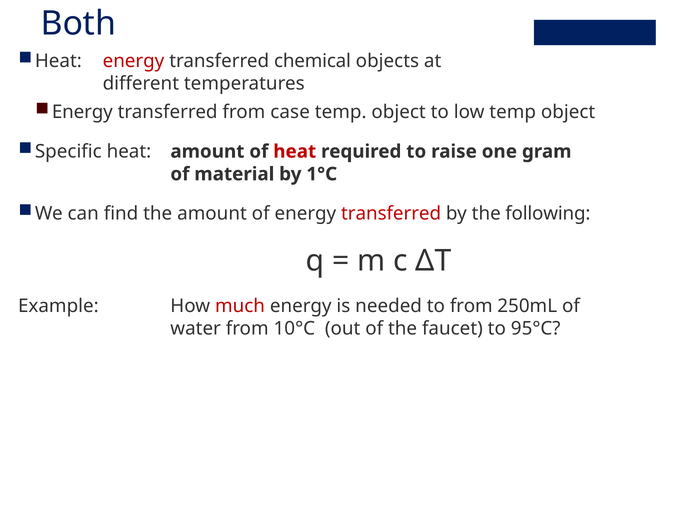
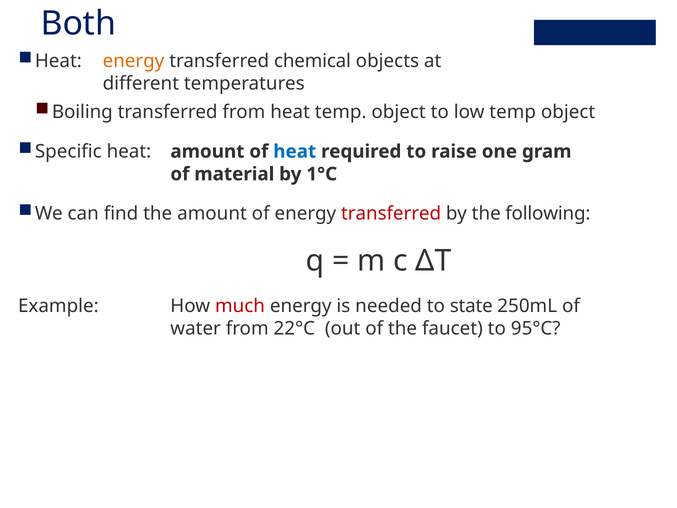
energy at (134, 61) colour: red -> orange
Energy at (82, 112): Energy -> Boiling
from case: case -> heat
heat at (295, 151) colour: red -> blue
to from: from -> state
10°C: 10°C -> 22°C
